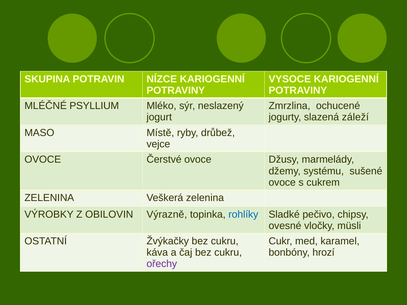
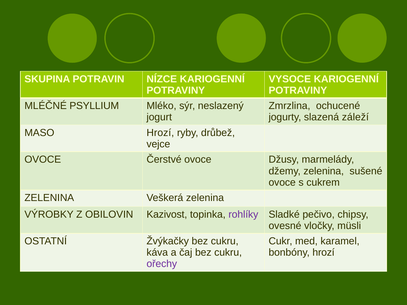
MASO Místě: Místě -> Hrozí
džemy systému: systému -> zelenina
Výrazně: Výrazně -> Kazivost
rohlíky colour: blue -> purple
